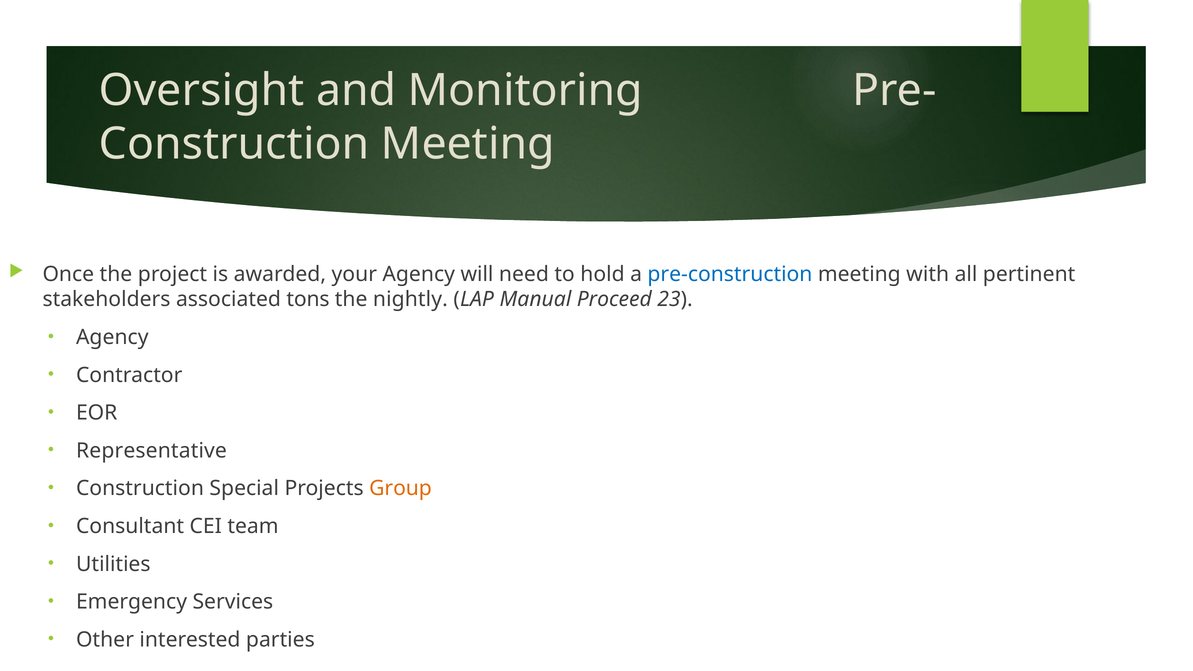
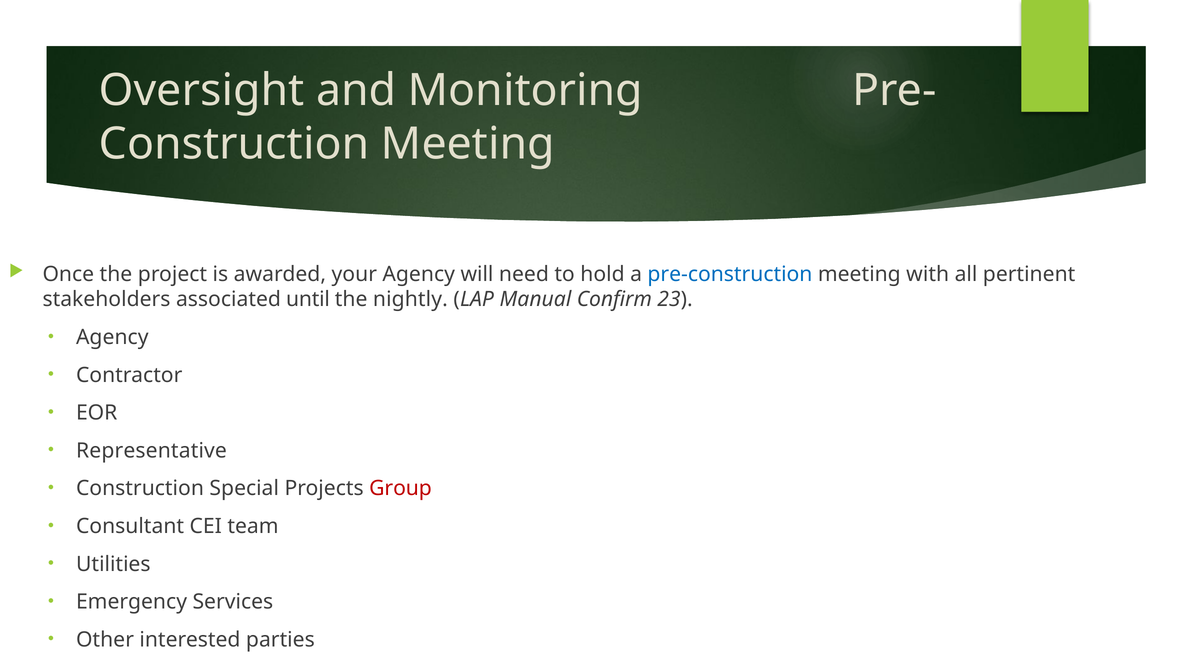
tons: tons -> until
Proceed: Proceed -> Confirm
Group colour: orange -> red
